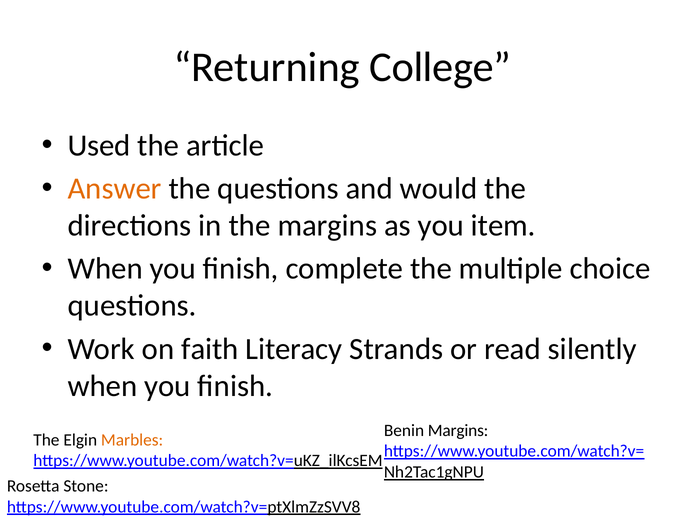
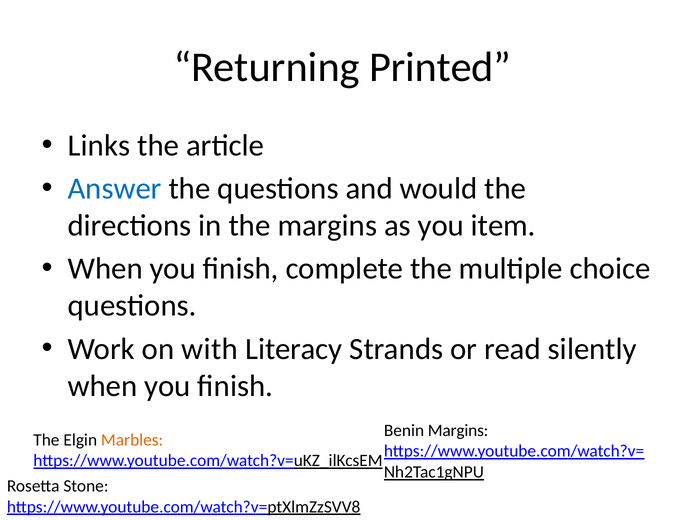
College: College -> Printed
Used: Used -> Links
Answer colour: orange -> blue
faith: faith -> with
